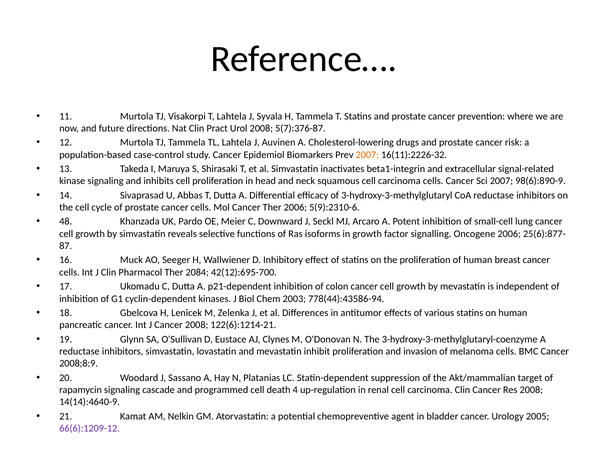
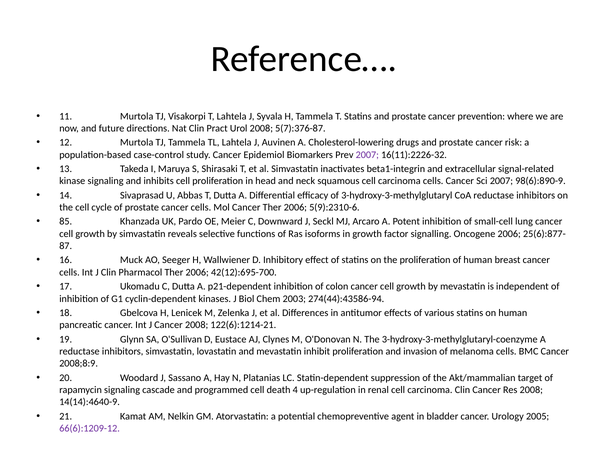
2007 at (367, 155) colour: orange -> purple
48: 48 -> 85
Pharmacol Ther 2084: 2084 -> 2006
778(44):43586-94: 778(44):43586-94 -> 274(44):43586-94
